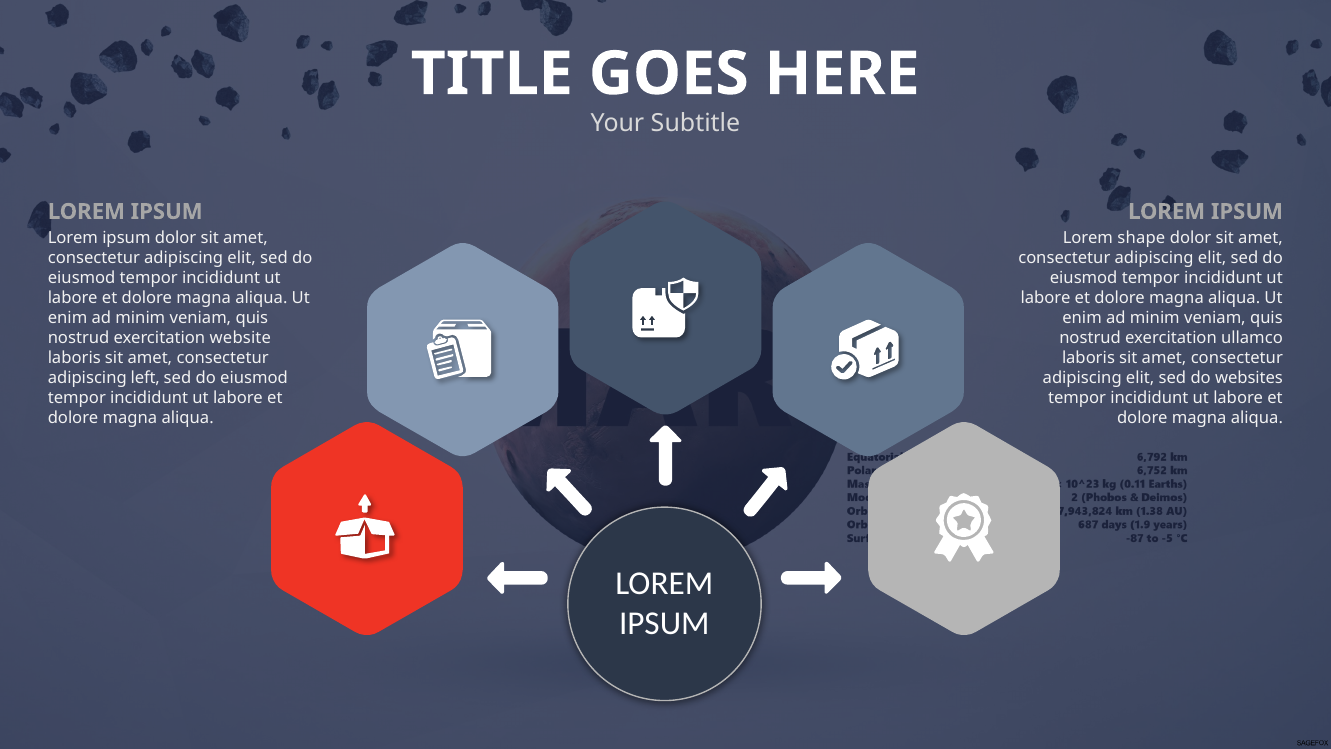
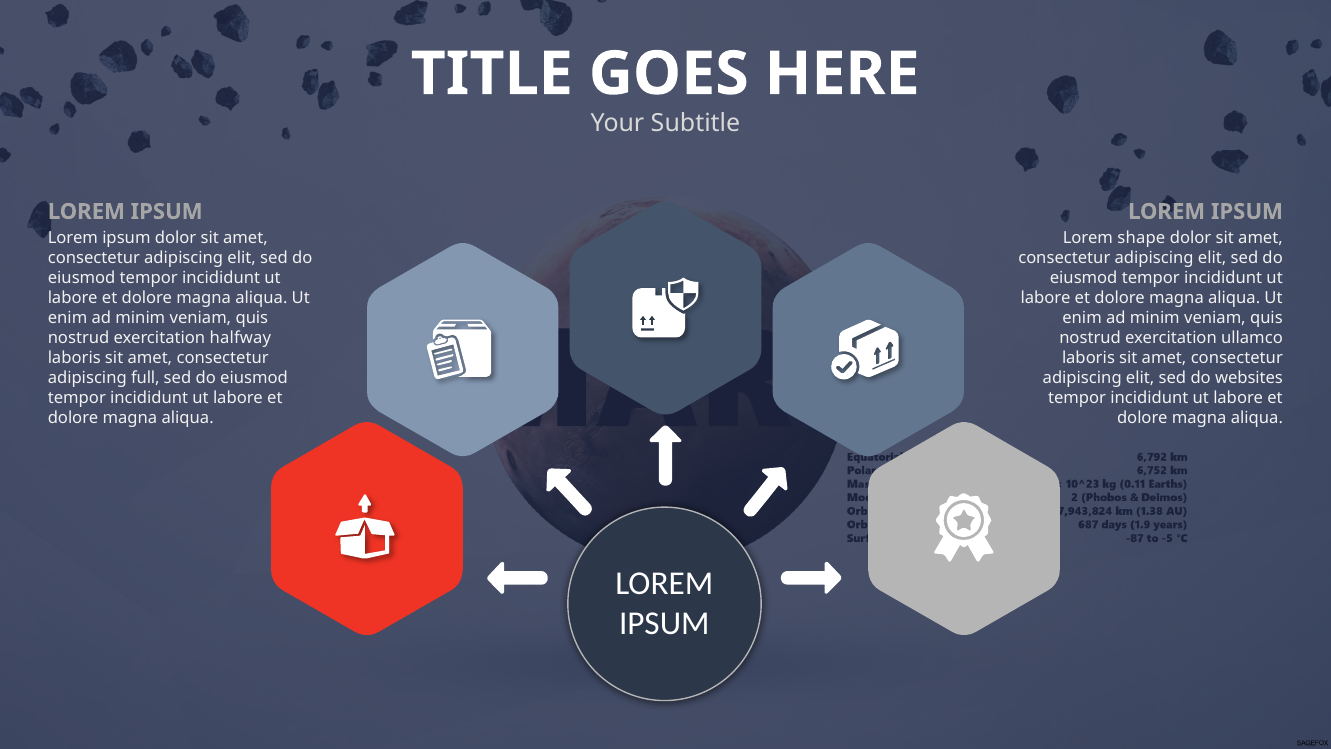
website: website -> halfway
left: left -> full
